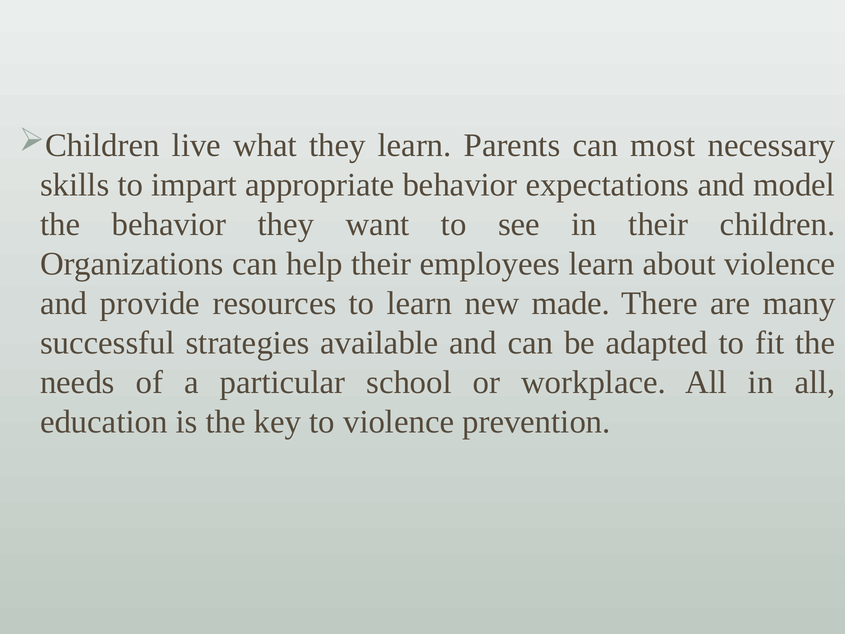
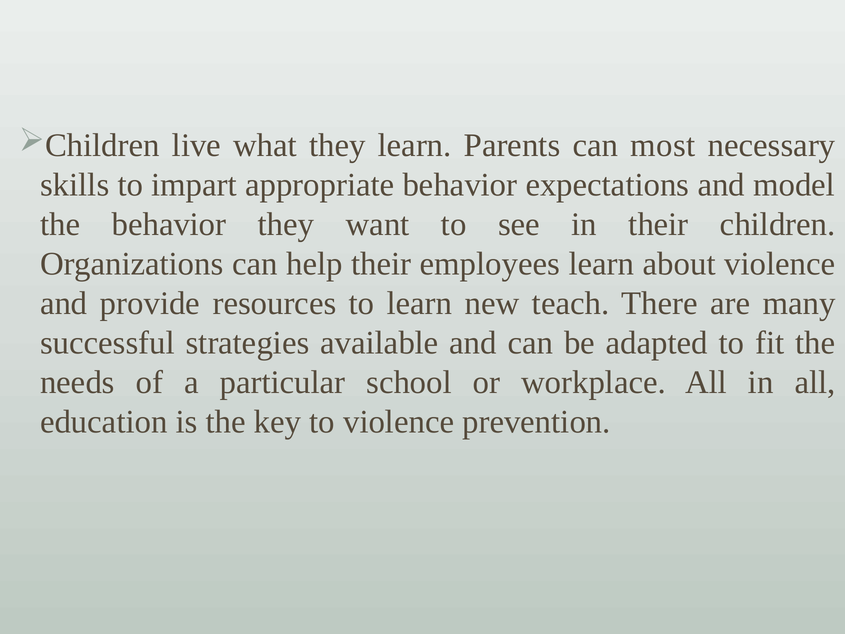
made: made -> teach
